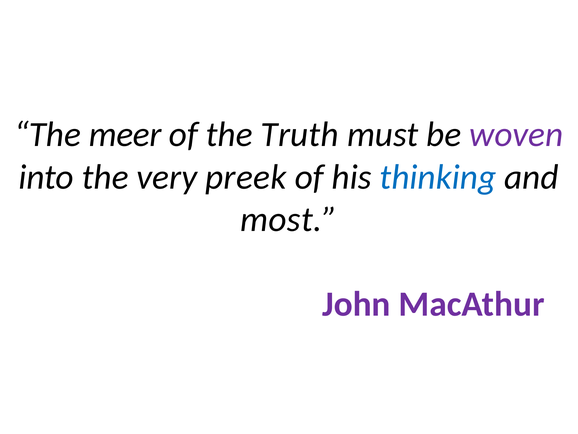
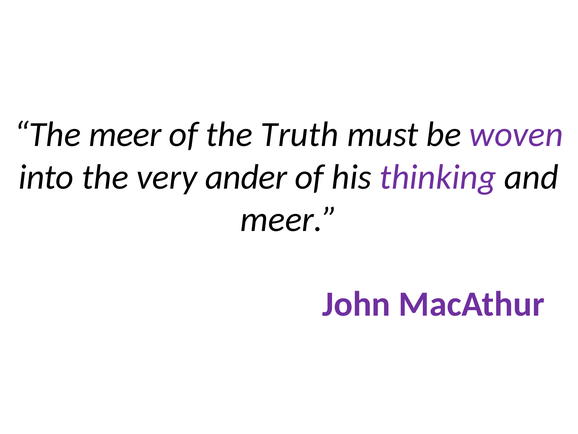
preek: preek -> ander
thinking colour: blue -> purple
most at (289, 219): most -> meer
